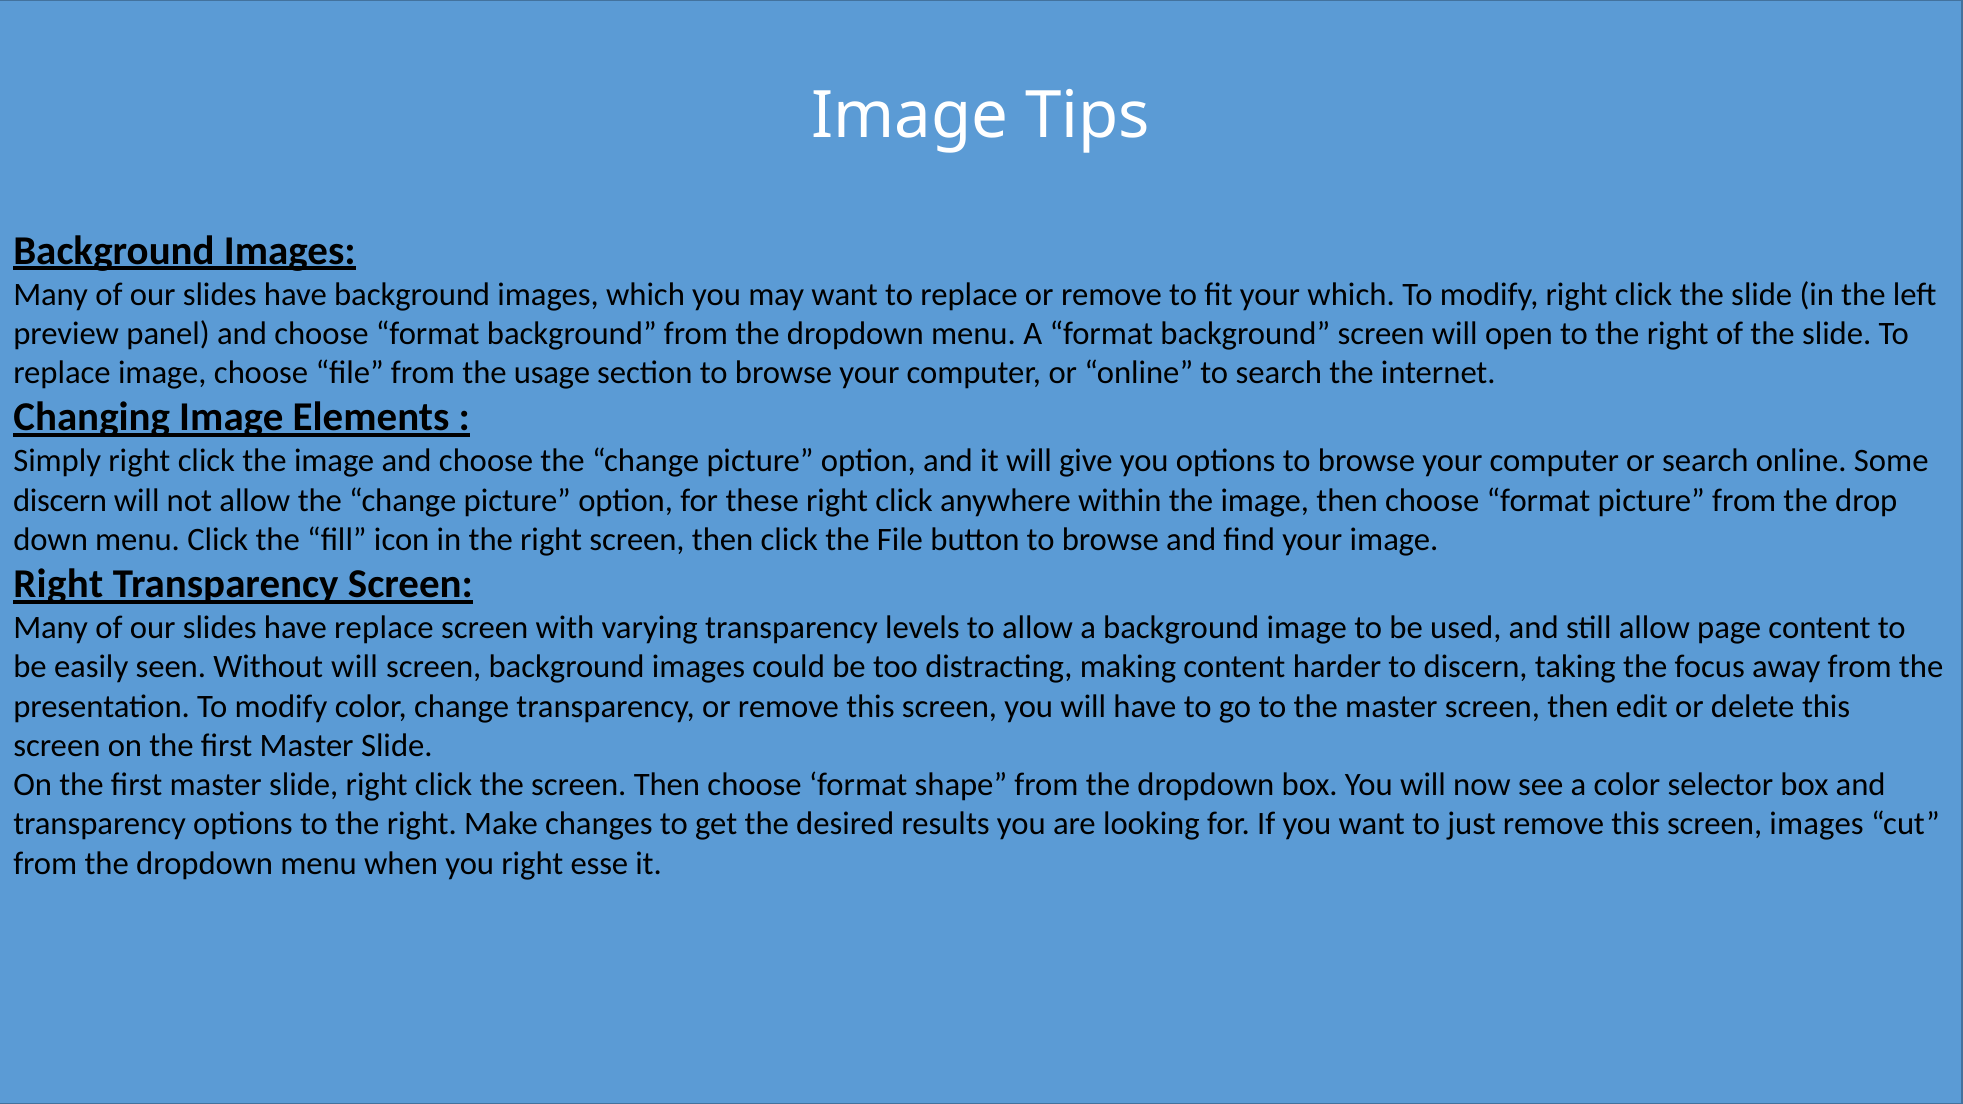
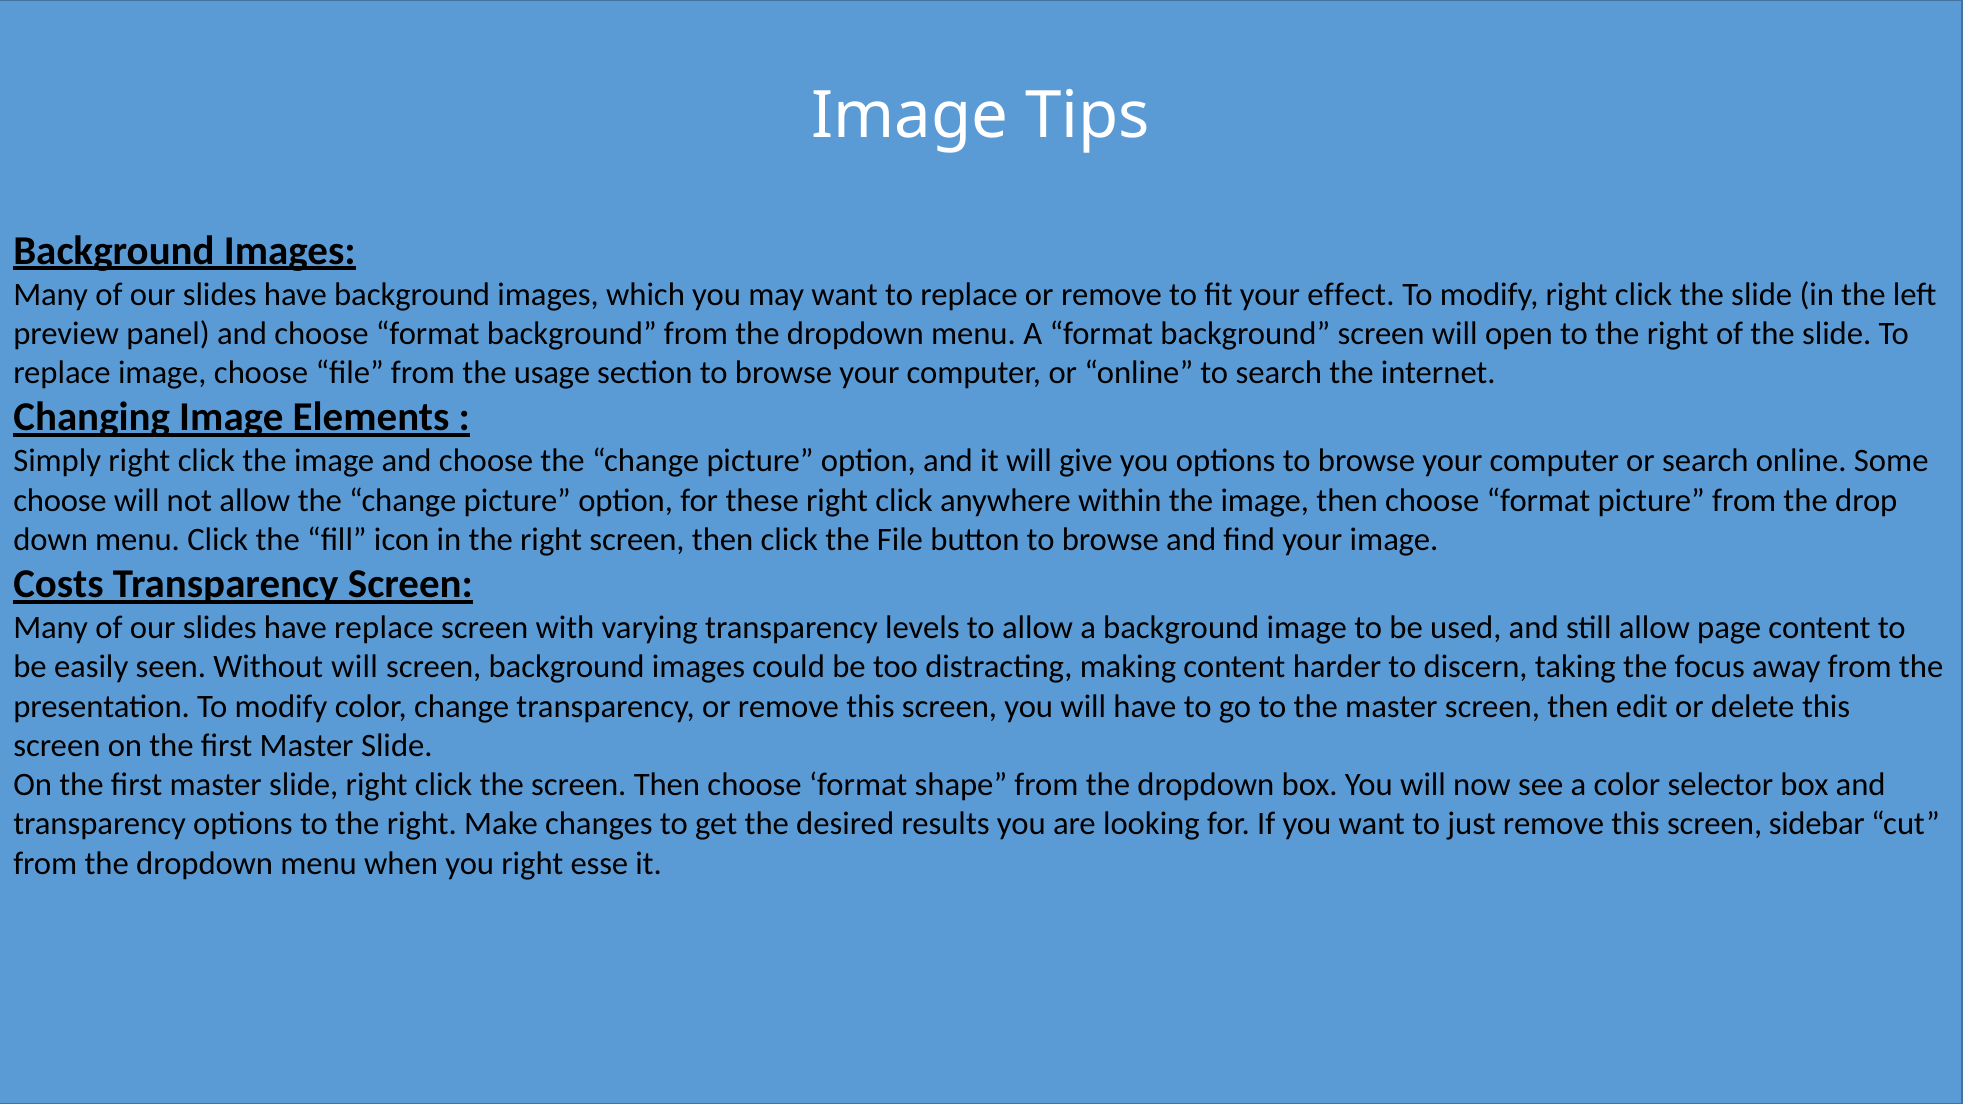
your which: which -> effect
discern at (60, 500): discern -> choose
Right at (58, 584): Right -> Costs
screen images: images -> sidebar
